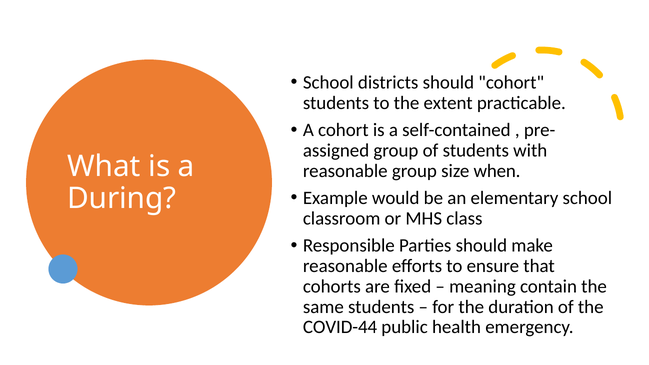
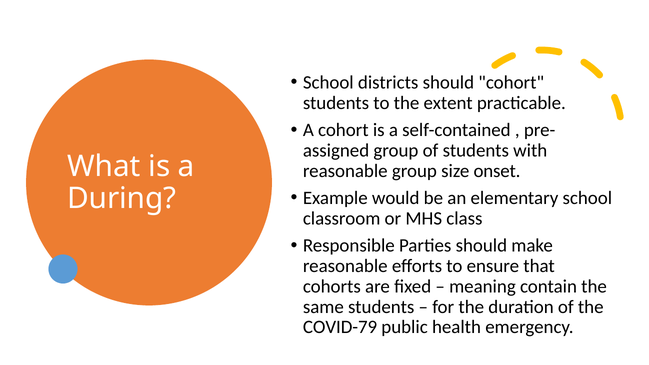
when: when -> onset
COVID-44: COVID-44 -> COVID-79
